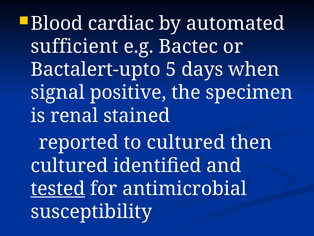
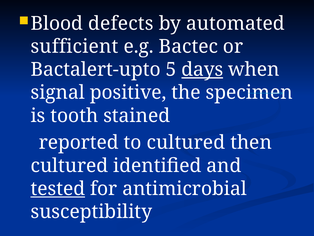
cardiac: cardiac -> defects
days underline: none -> present
renal: renal -> tooth
